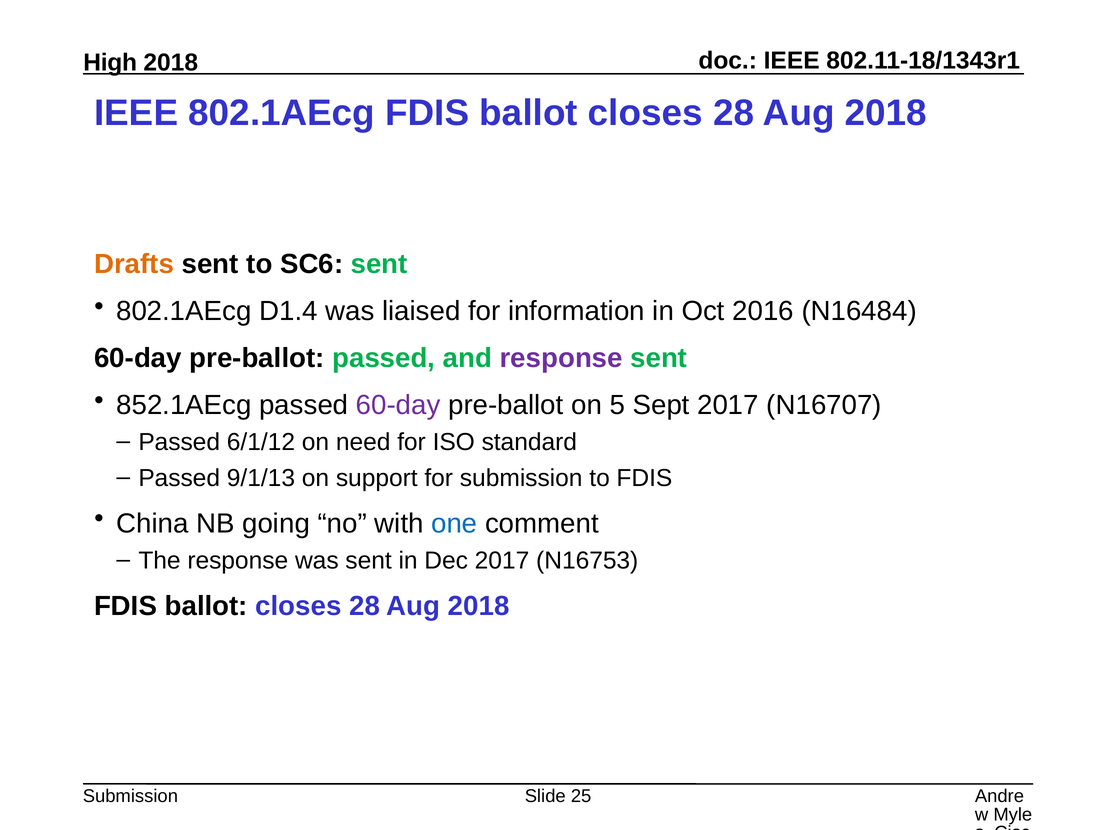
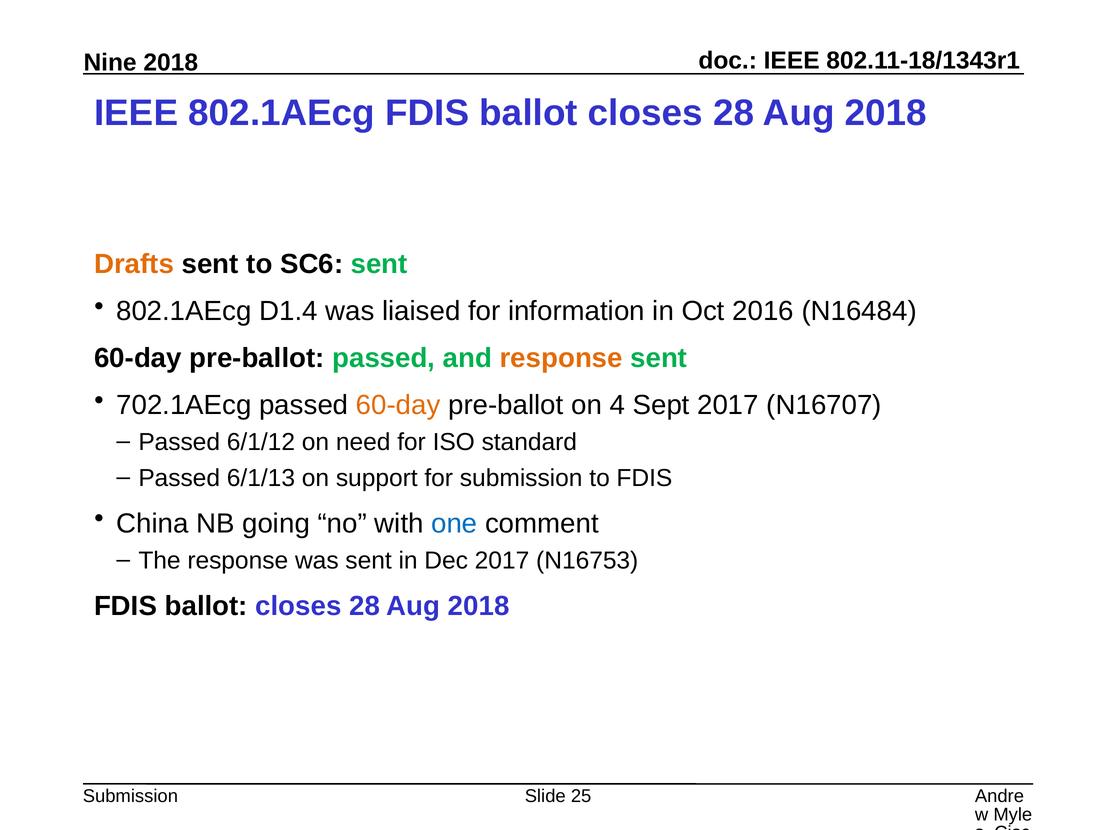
High: High -> Nine
response at (561, 358) colour: purple -> orange
852.1AEcg: 852.1AEcg -> 702.1AEcg
60-day at (398, 405) colour: purple -> orange
5: 5 -> 4
9/1/13: 9/1/13 -> 6/1/13
